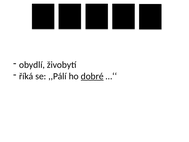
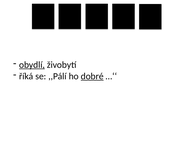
obydlí underline: none -> present
